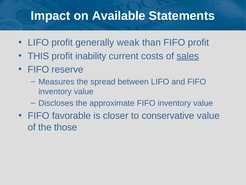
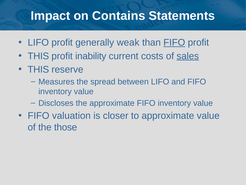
Available: Available -> Contains
FIFO at (174, 42) underline: none -> present
FIFO at (38, 69): FIFO -> THIS
favorable: favorable -> valuation
to conservative: conservative -> approximate
